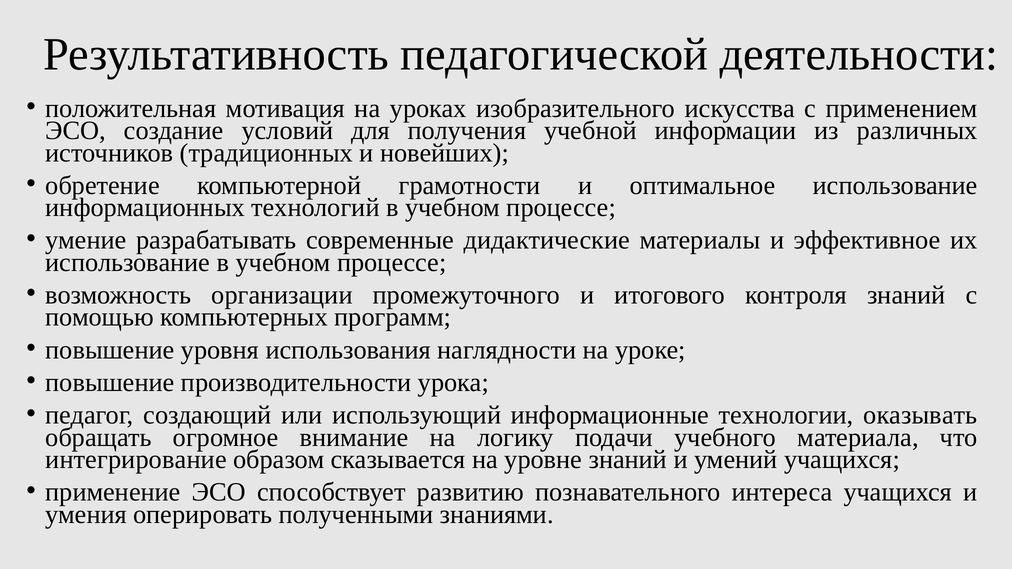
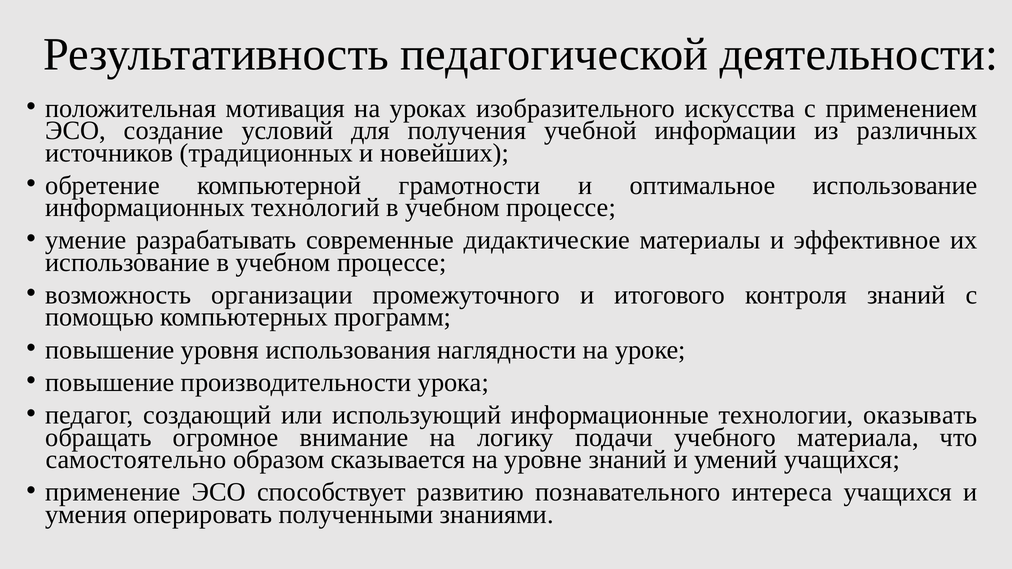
интегрирование: интегрирование -> самостоятельно
